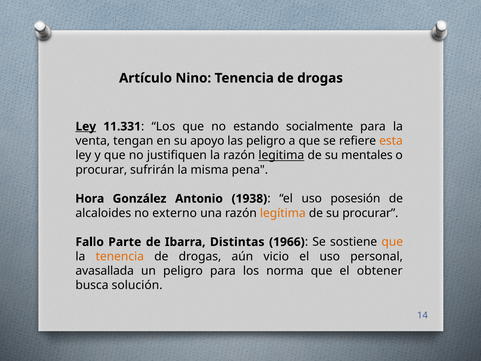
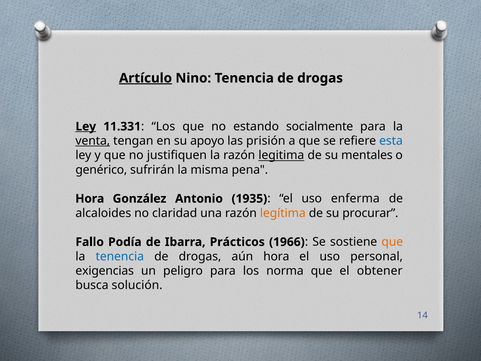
Artículo underline: none -> present
venta underline: none -> present
las peligro: peligro -> prisión
esta colour: orange -> blue
procurar at (101, 170): procurar -> genérico
1938: 1938 -> 1935
posesión: posesión -> enferma
externo: externo -> claridad
Parte: Parte -> Podía
Distintas: Distintas -> Prácticos
tenencia at (120, 256) colour: orange -> blue
aún vicio: vicio -> hora
avasallada: avasallada -> exigencias
